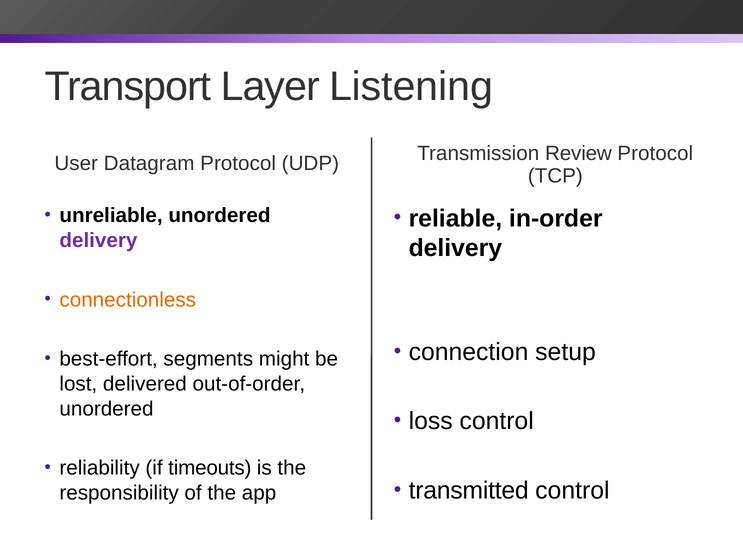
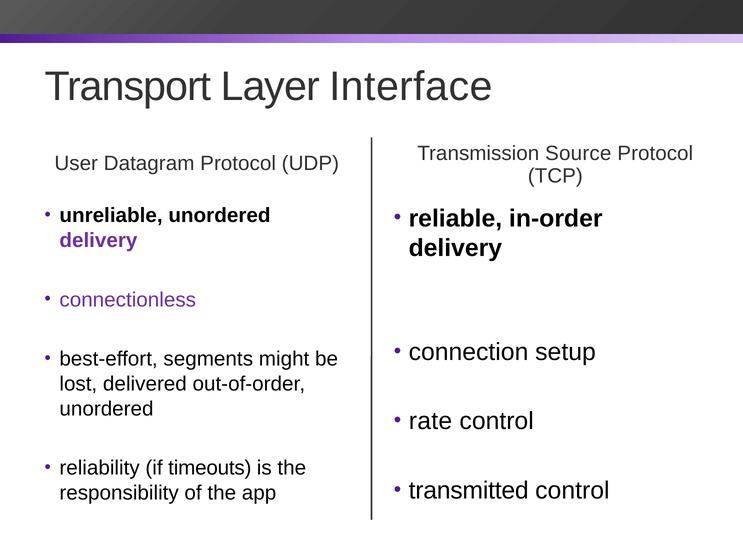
Listening: Listening -> Interface
Review: Review -> Source
connectionless colour: orange -> purple
loss: loss -> rate
